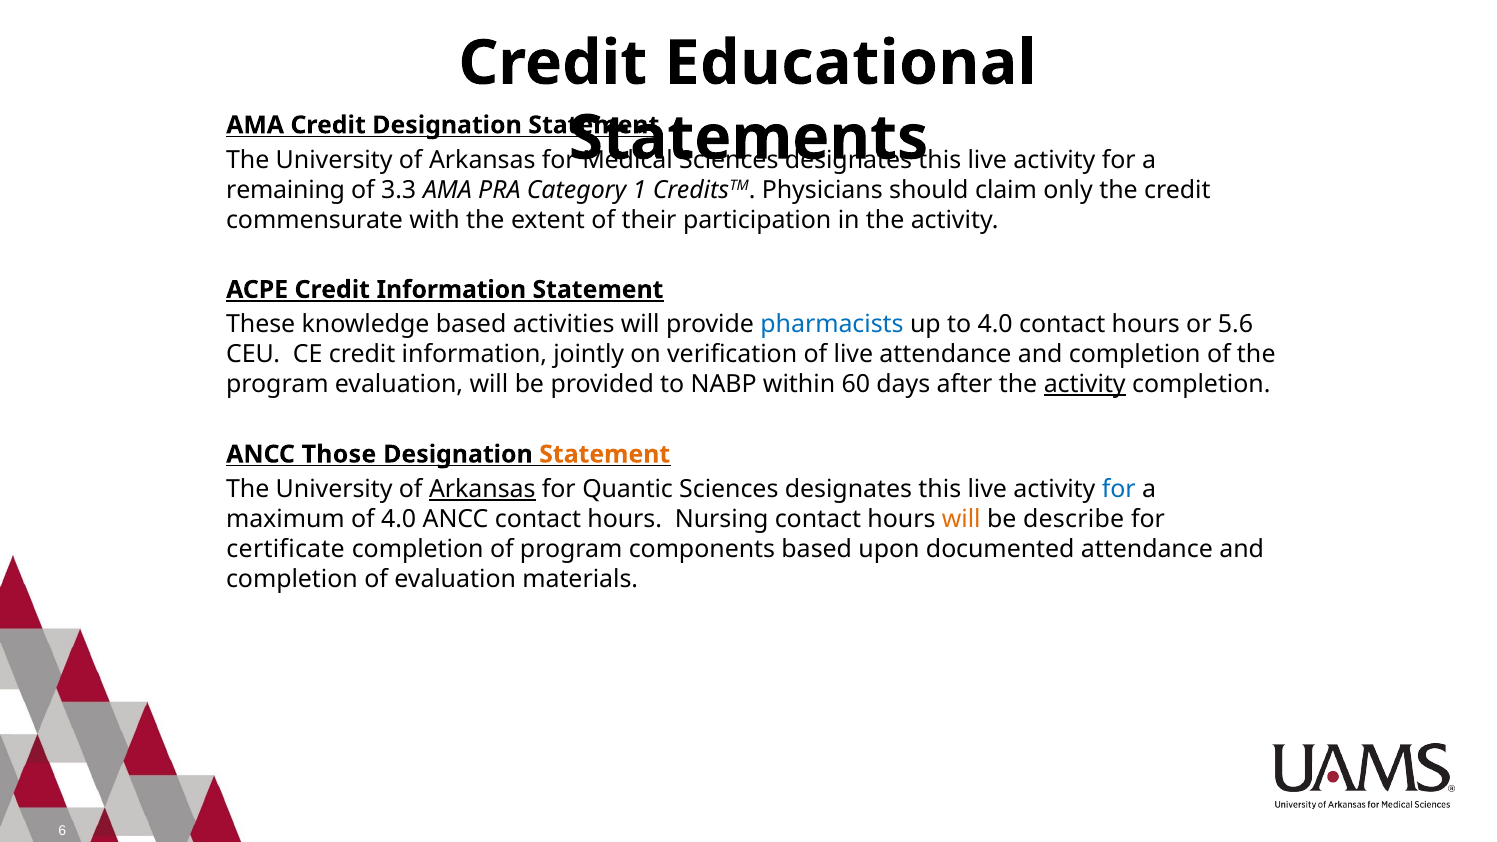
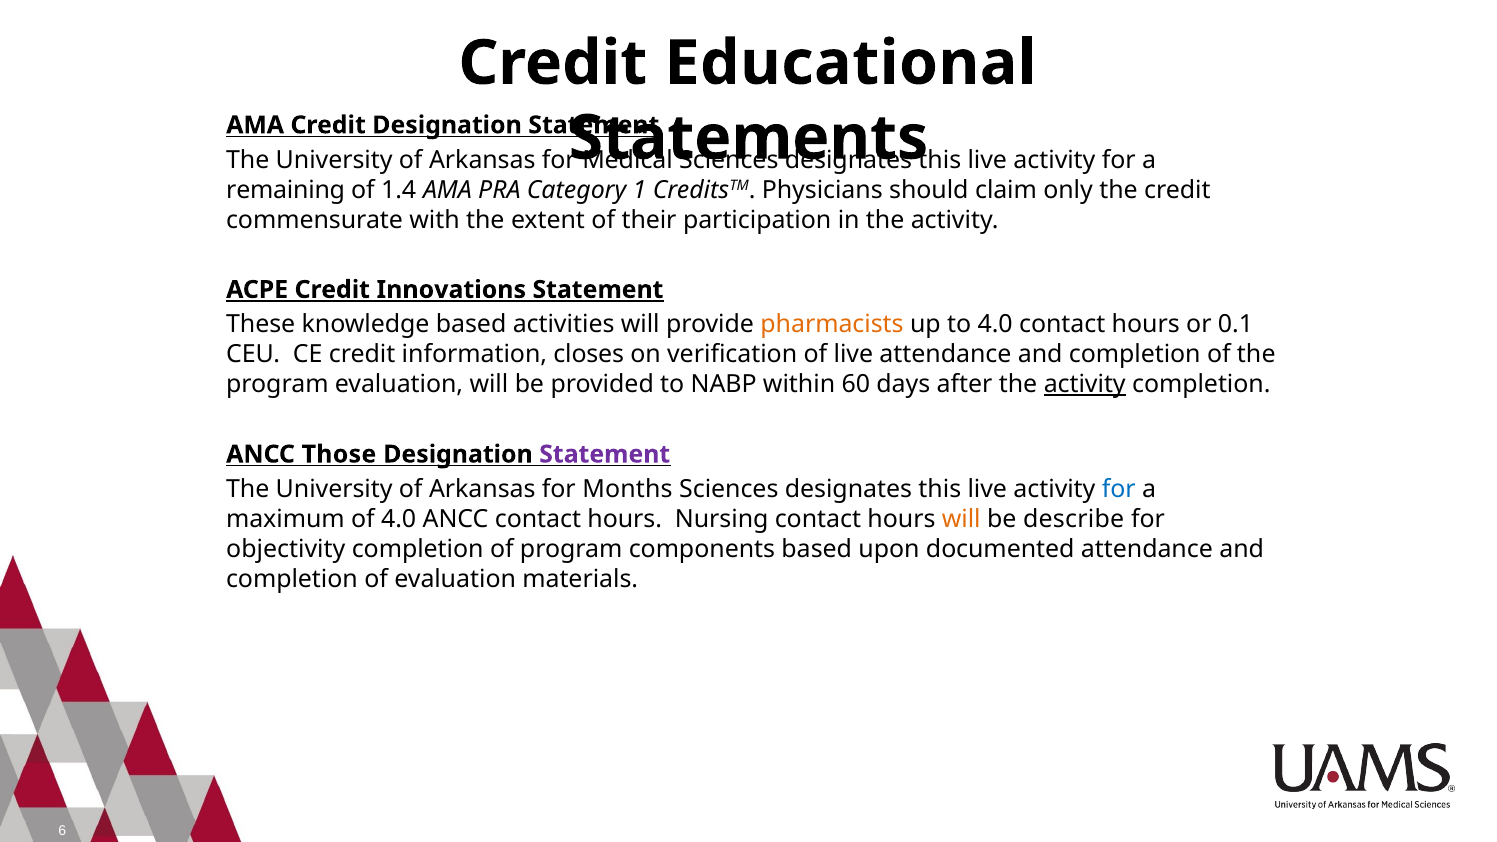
3.3: 3.3 -> 1.4
ACPE Credit Information: Information -> Innovations
pharmacists colour: blue -> orange
5.6: 5.6 -> 0.1
jointly: jointly -> closes
Statement at (605, 454) colour: orange -> purple
Arkansas at (482, 489) underline: present -> none
Quantic: Quantic -> Months
certificate: certificate -> objectivity
